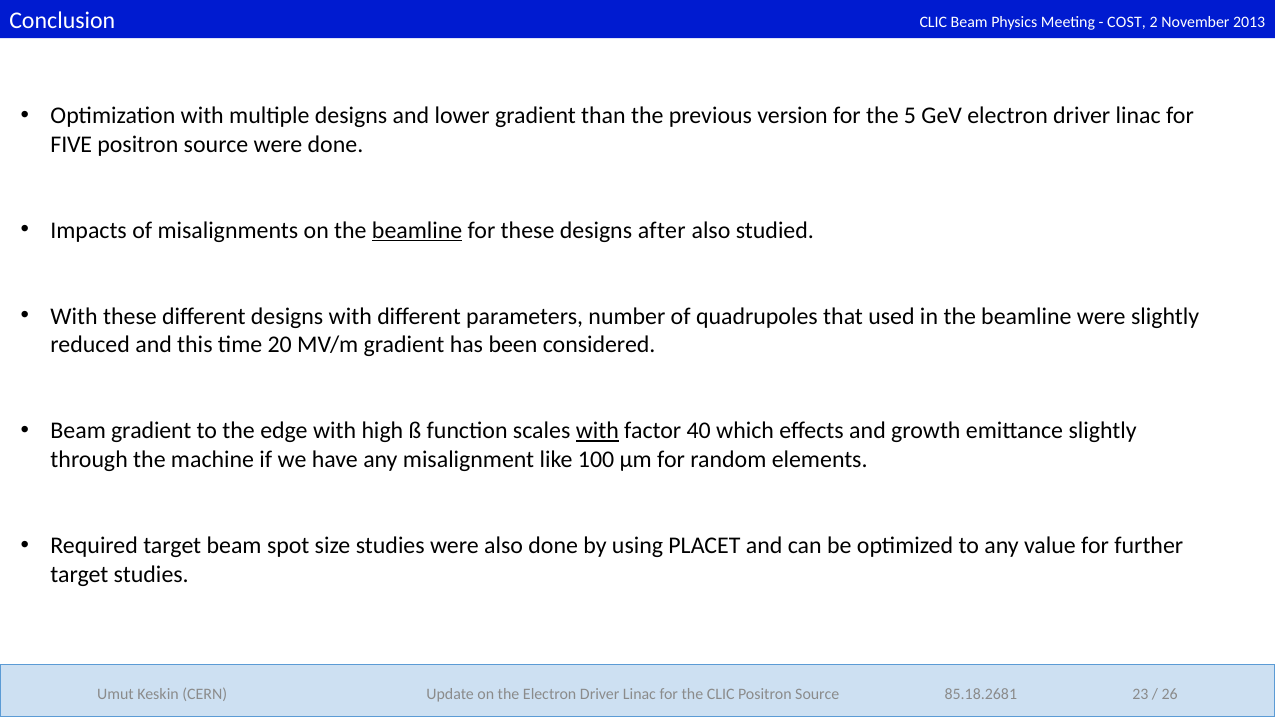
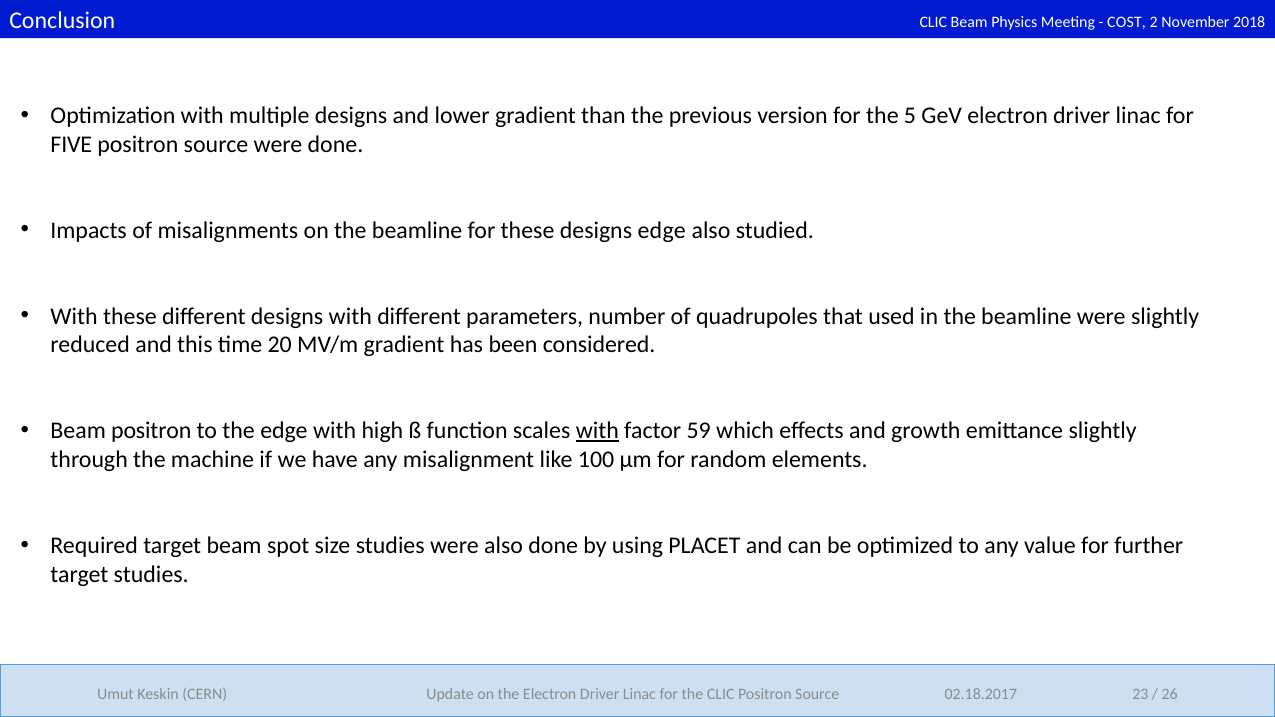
2013: 2013 -> 2018
beamline at (417, 230) underline: present -> none
designs after: after -> edge
Beam gradient: gradient -> positron
40: 40 -> 59
85.18.2681: 85.18.2681 -> 02.18.2017
